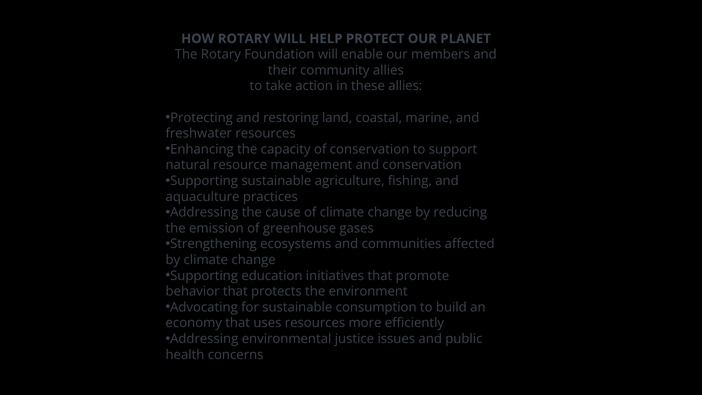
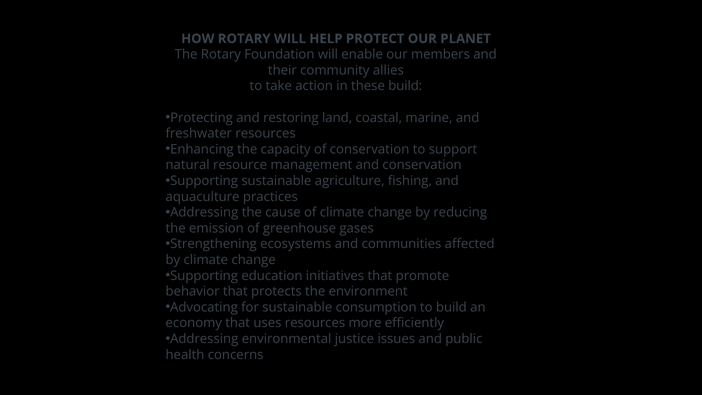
these allies: allies -> build
